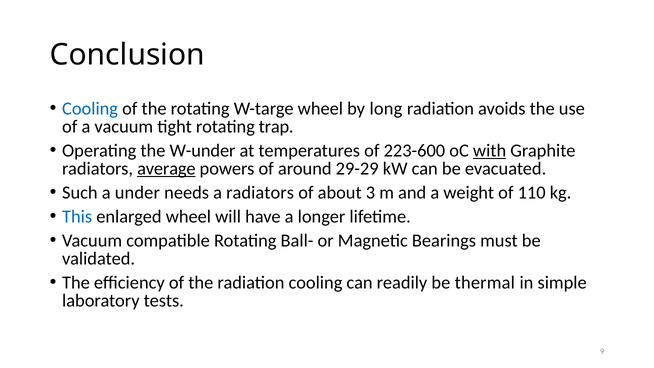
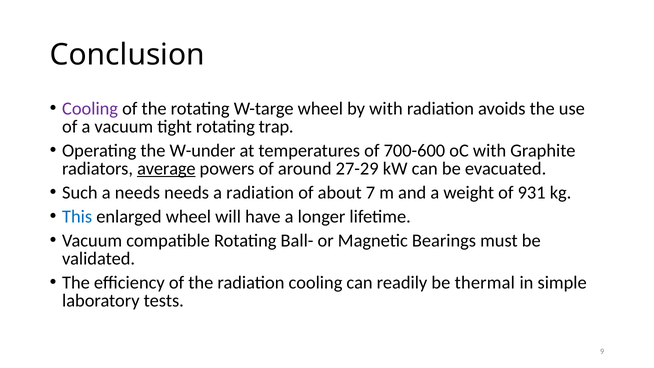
Cooling at (90, 109) colour: blue -> purple
by long: long -> with
223-600: 223-600 -> 700-600
with at (490, 151) underline: present -> none
29-29: 29-29 -> 27-29
a under: under -> needs
a radiators: radiators -> radiation
3: 3 -> 7
110: 110 -> 931
